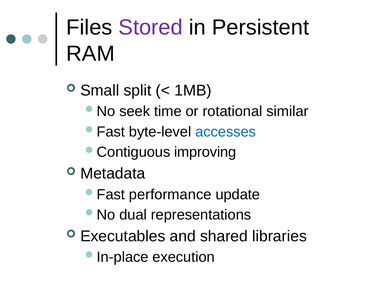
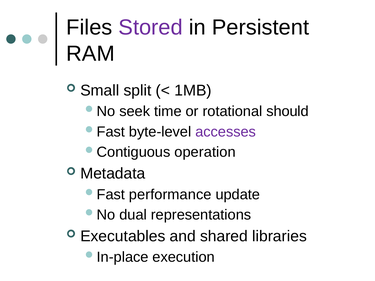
similar: similar -> should
accesses colour: blue -> purple
improving: improving -> operation
